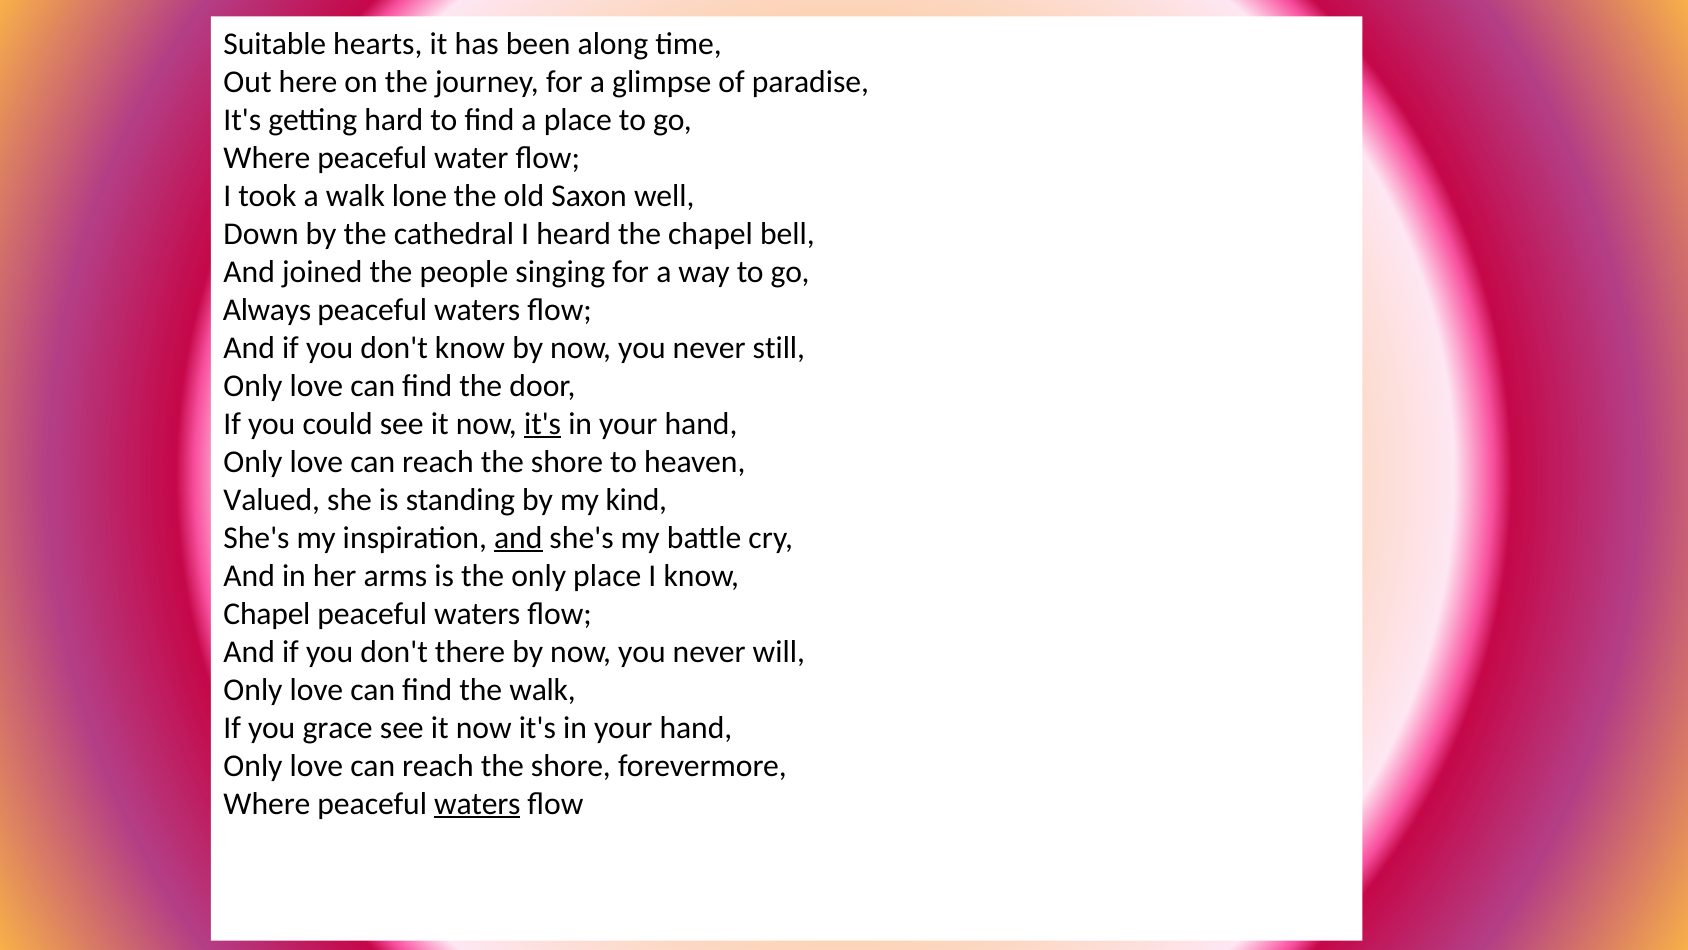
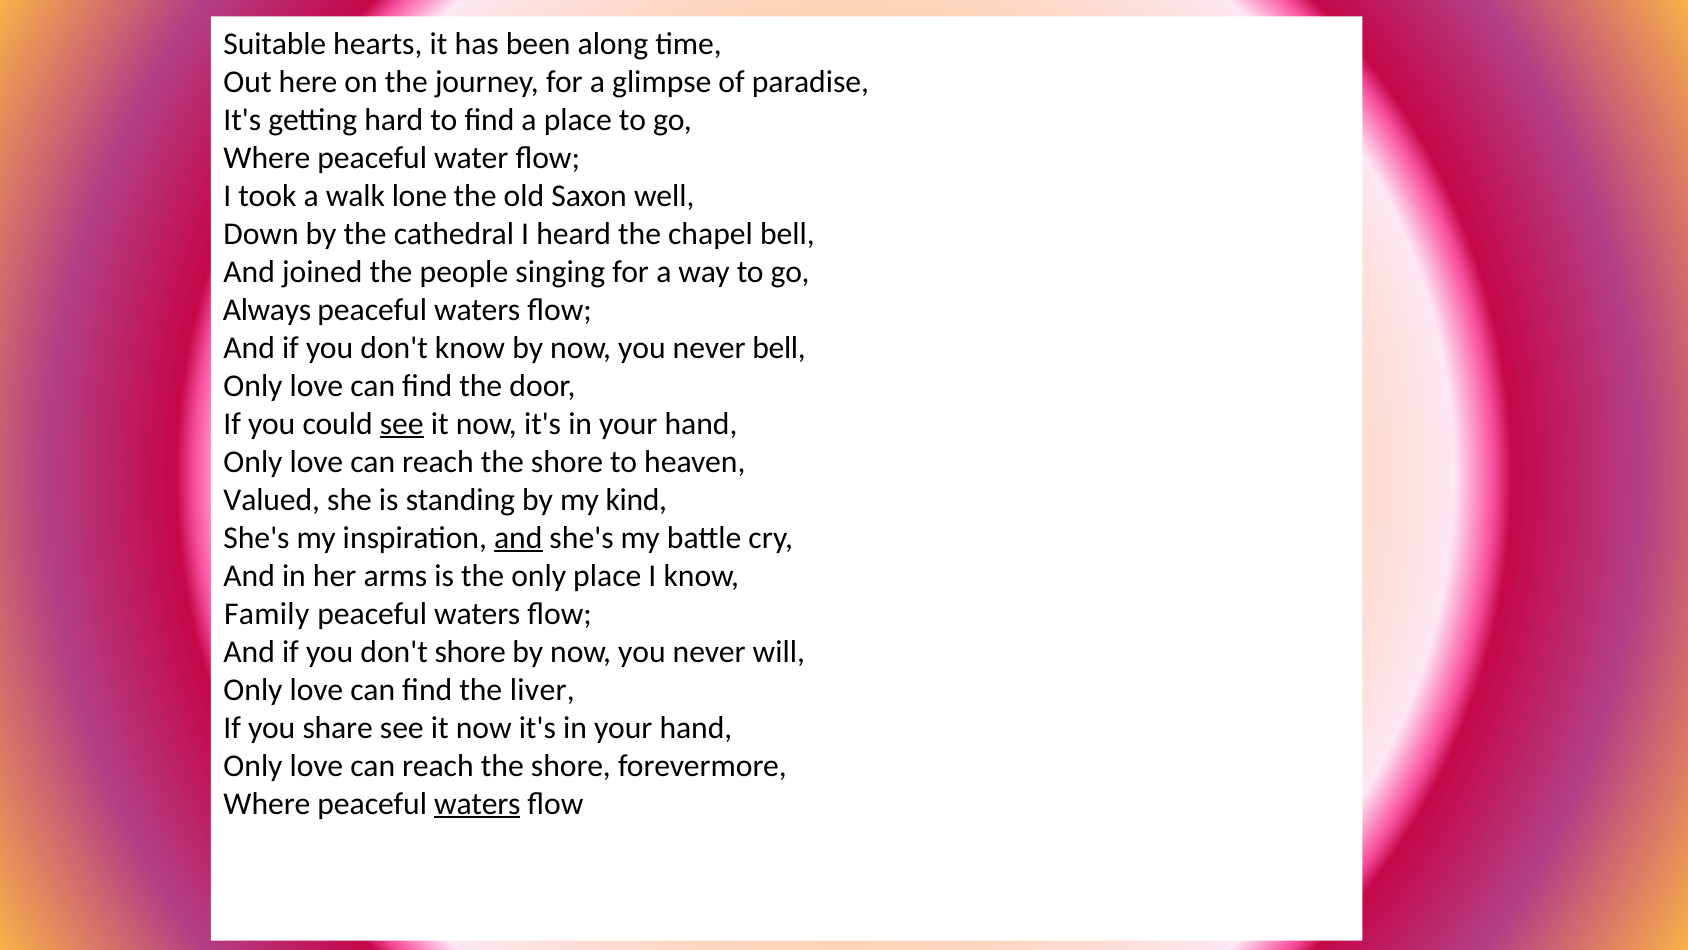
never still: still -> bell
see at (402, 423) underline: none -> present
it's at (543, 423) underline: present -> none
Chapel at (267, 613): Chapel -> Family
don't there: there -> shore
the walk: walk -> liver
grace: grace -> share
